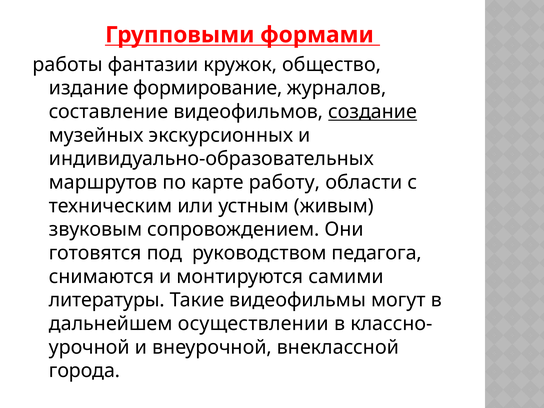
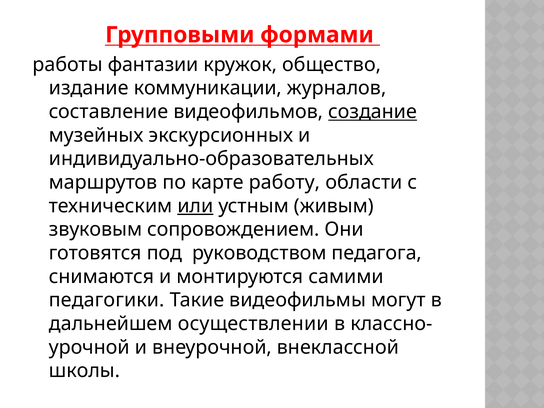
формирование: формирование -> коммуникации
или underline: none -> present
литературы: литературы -> педагогики
города: города -> школы
